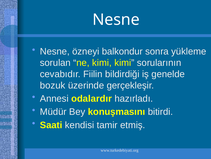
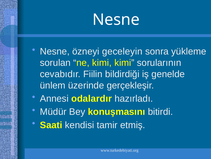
balkondur: balkondur -> geceleyin
bozuk: bozuk -> ünlem
